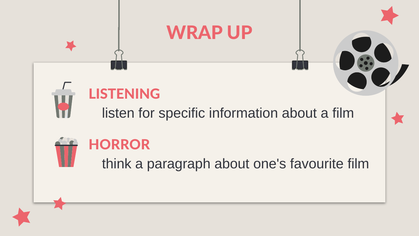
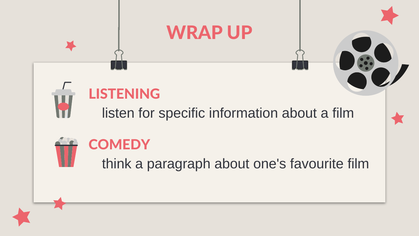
HORROR: HORROR -> COMEDY
